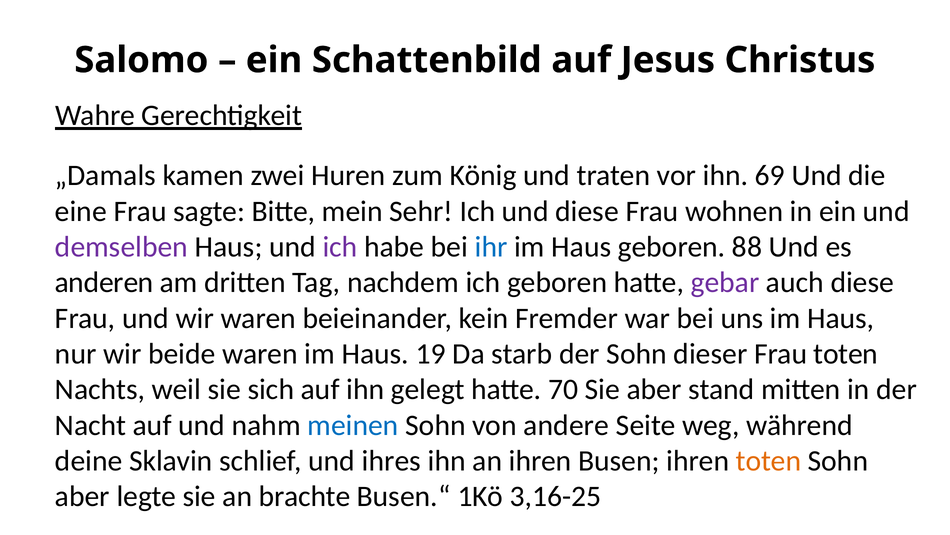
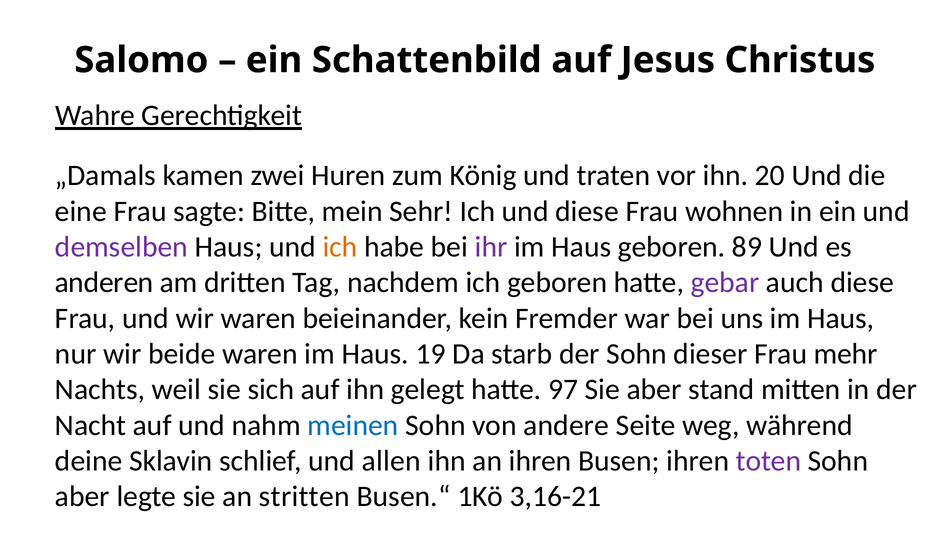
69: 69 -> 20
ich at (340, 247) colour: purple -> orange
ihr colour: blue -> purple
88: 88 -> 89
Frau toten: toten -> mehr
70: 70 -> 97
ihres: ihres -> allen
toten at (768, 460) colour: orange -> purple
brachte: brachte -> stritten
3,16-25: 3,16-25 -> 3,16-21
